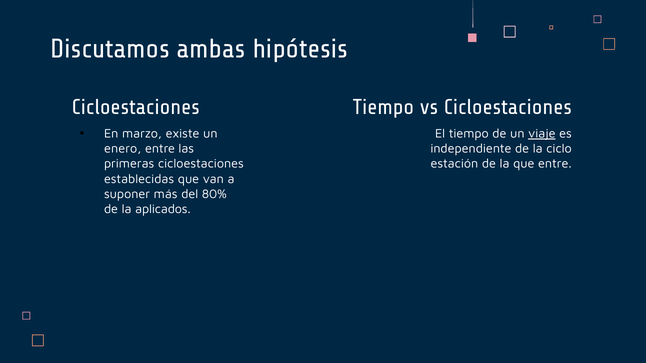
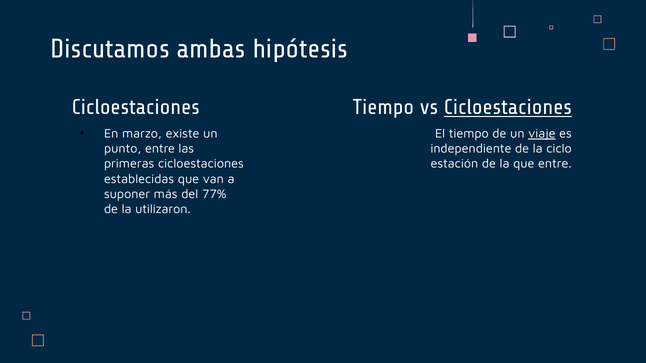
Cicloestaciones at (508, 107) underline: none -> present
enero: enero -> punto
80%: 80% -> 77%
aplicados: aplicados -> utilizaron
